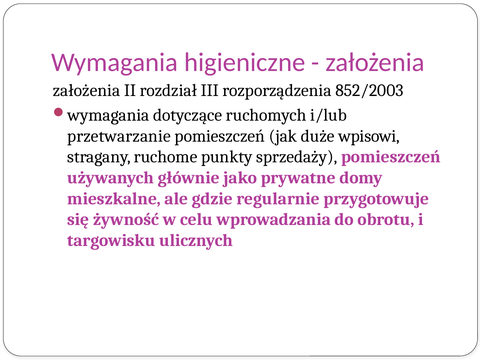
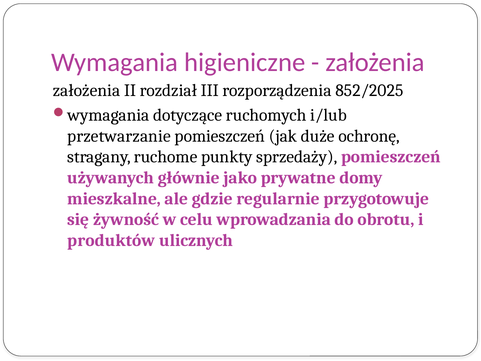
852/2003: 852/2003 -> 852/2025
wpisowi: wpisowi -> ochronę
targowisku: targowisku -> produktów
